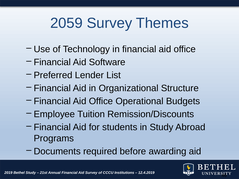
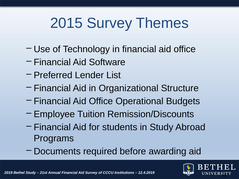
2059: 2059 -> 2015
